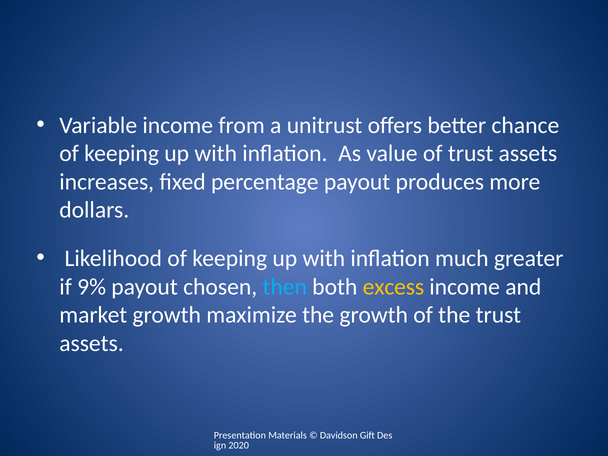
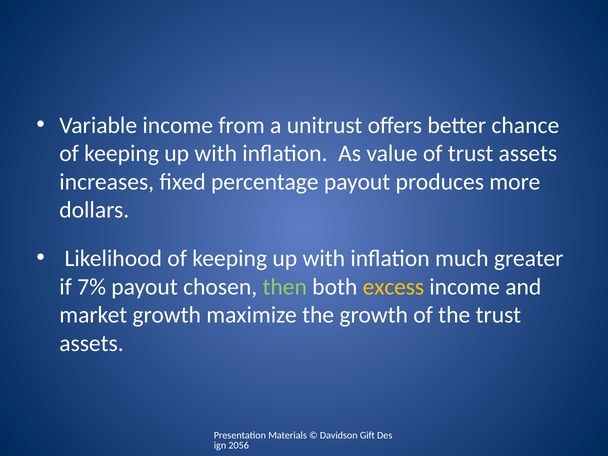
9%: 9% -> 7%
then colour: light blue -> light green
2020: 2020 -> 2056
